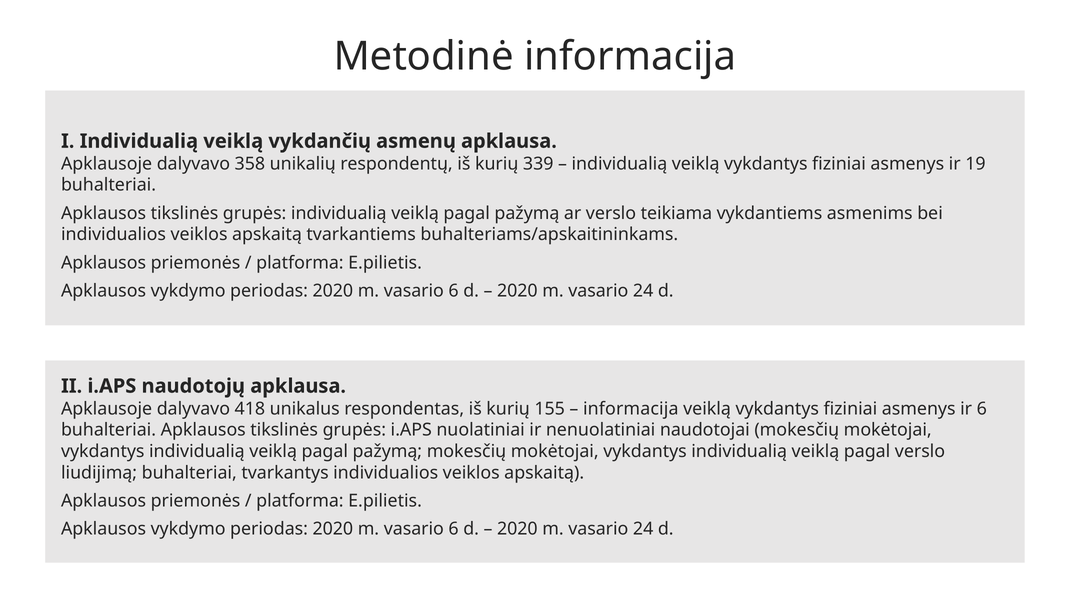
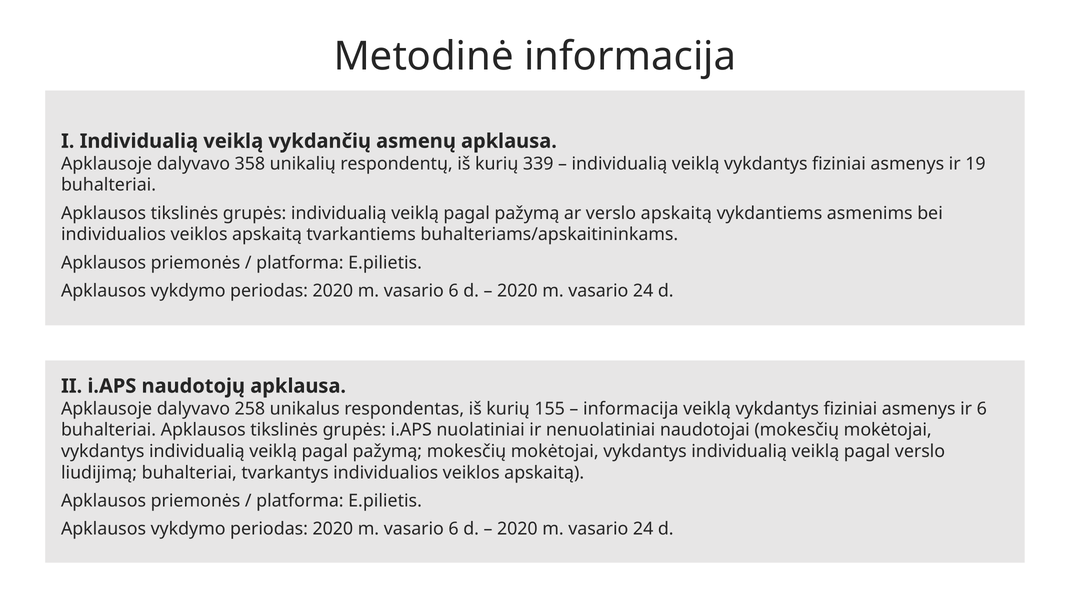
verslo teikiama: teikiama -> apskaitą
418: 418 -> 258
